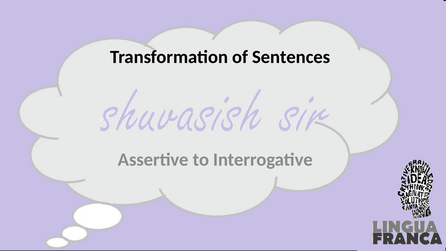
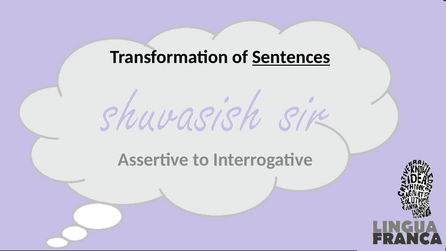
Sentences underline: none -> present
